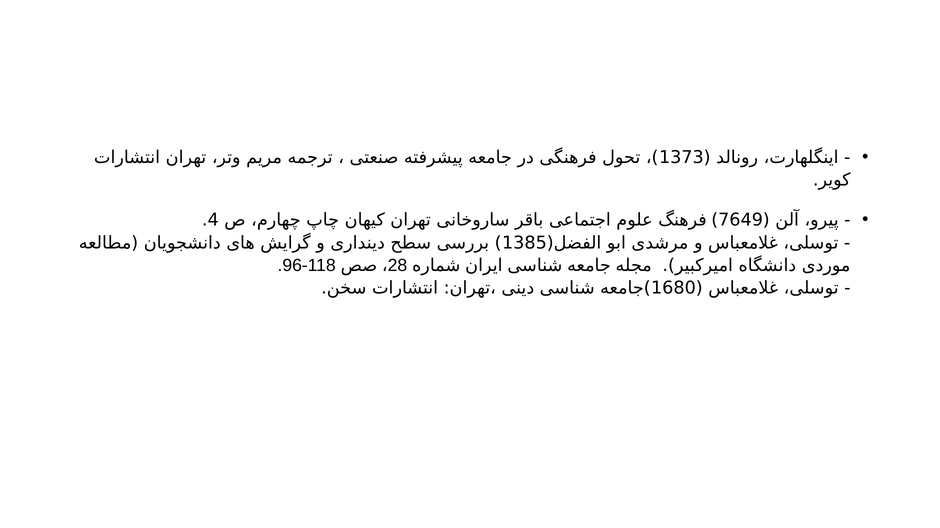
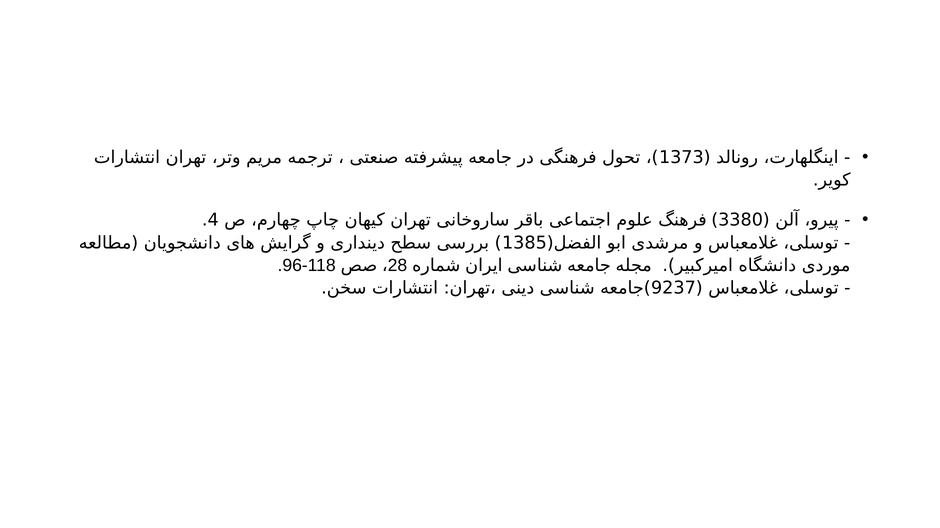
7649: 7649 -> 3380
1680: 1680 -> 9237
